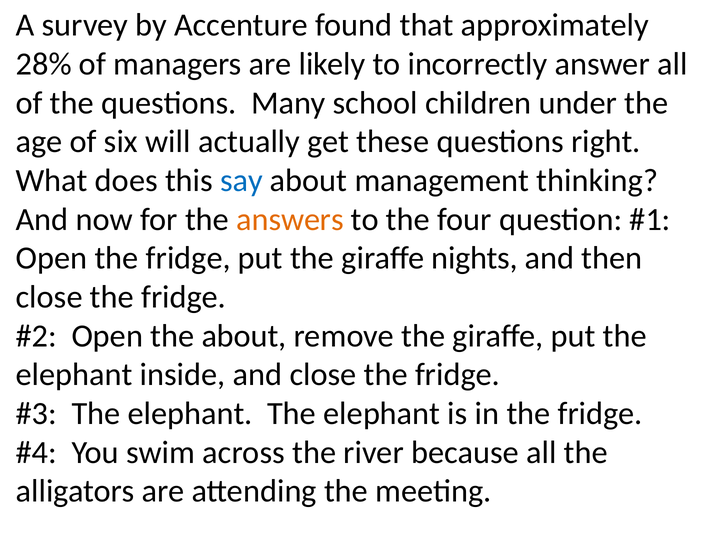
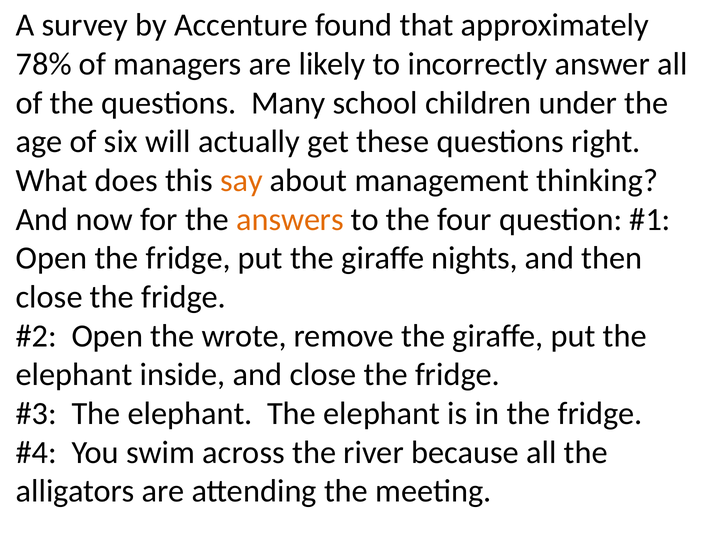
28%: 28% -> 78%
say colour: blue -> orange
the about: about -> wrote
